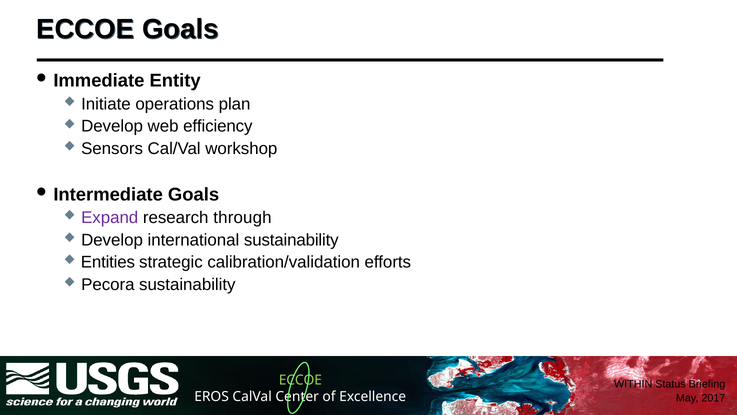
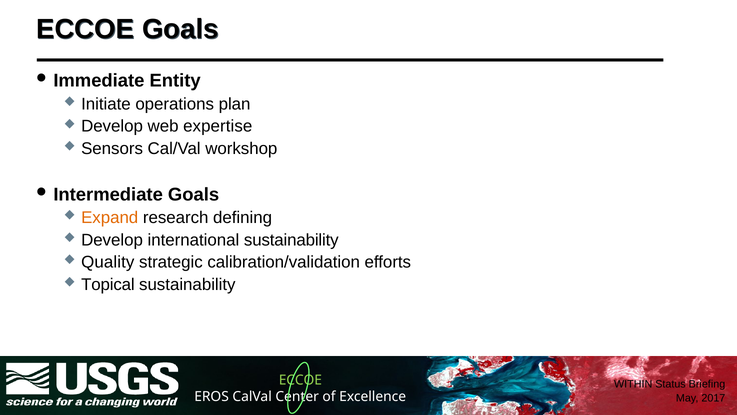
efficiency: efficiency -> expertise
Expand colour: purple -> orange
through: through -> defining
Entities: Entities -> Quality
Pecora: Pecora -> Topical
